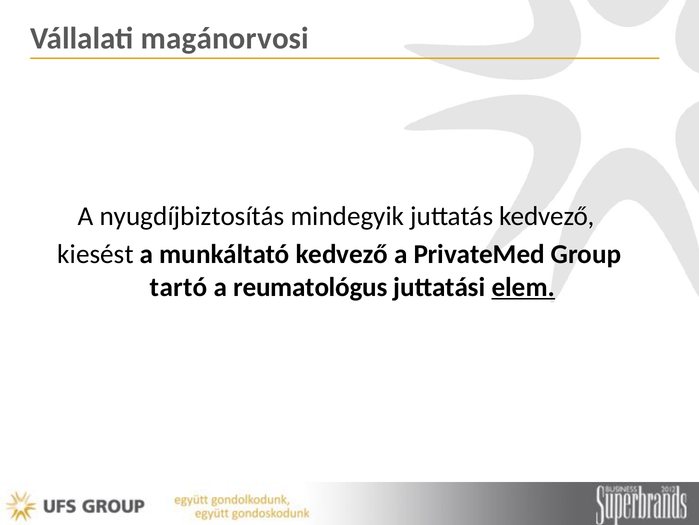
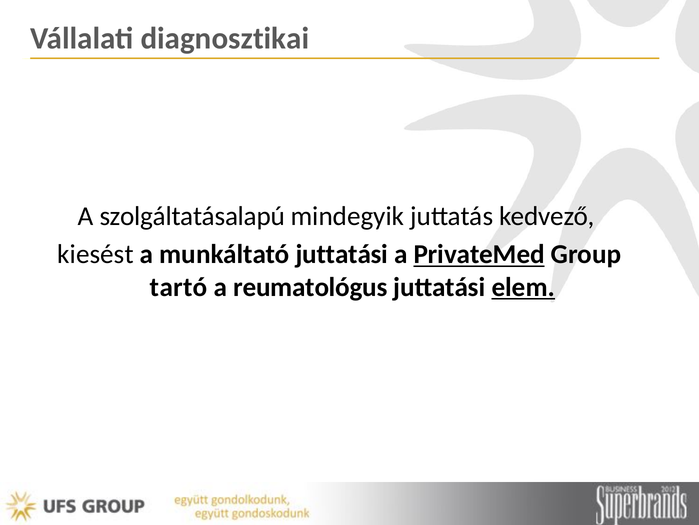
magánorvosi: magánorvosi -> diagnosztikai
nyugdíjbiztosítás: nyugdíjbiztosítás -> szolgáltatásalapú
munkáltató kedvező: kedvező -> juttatási
PrivateMed underline: none -> present
